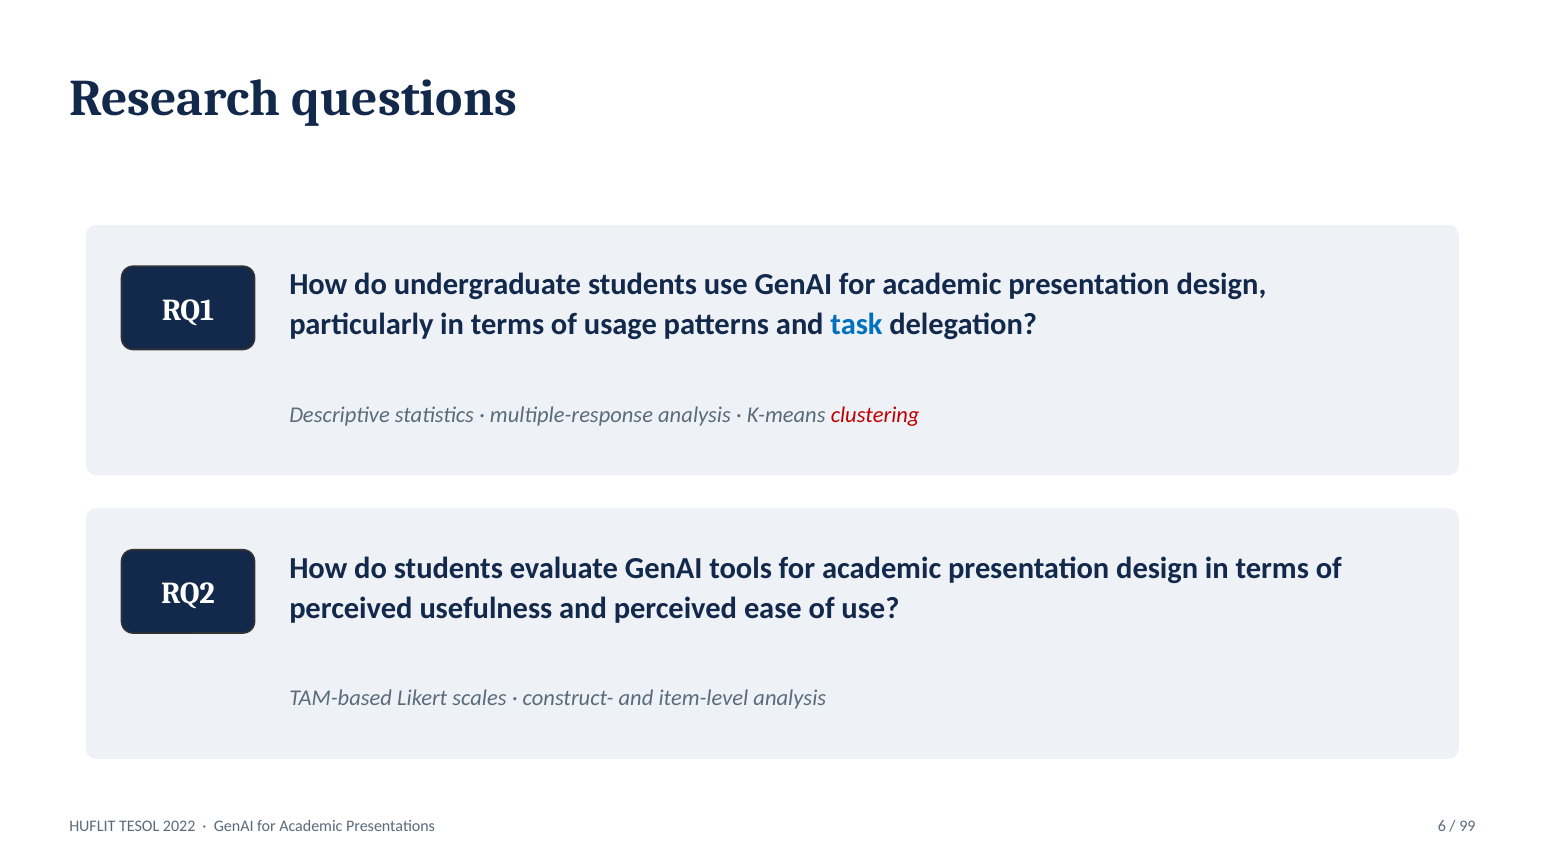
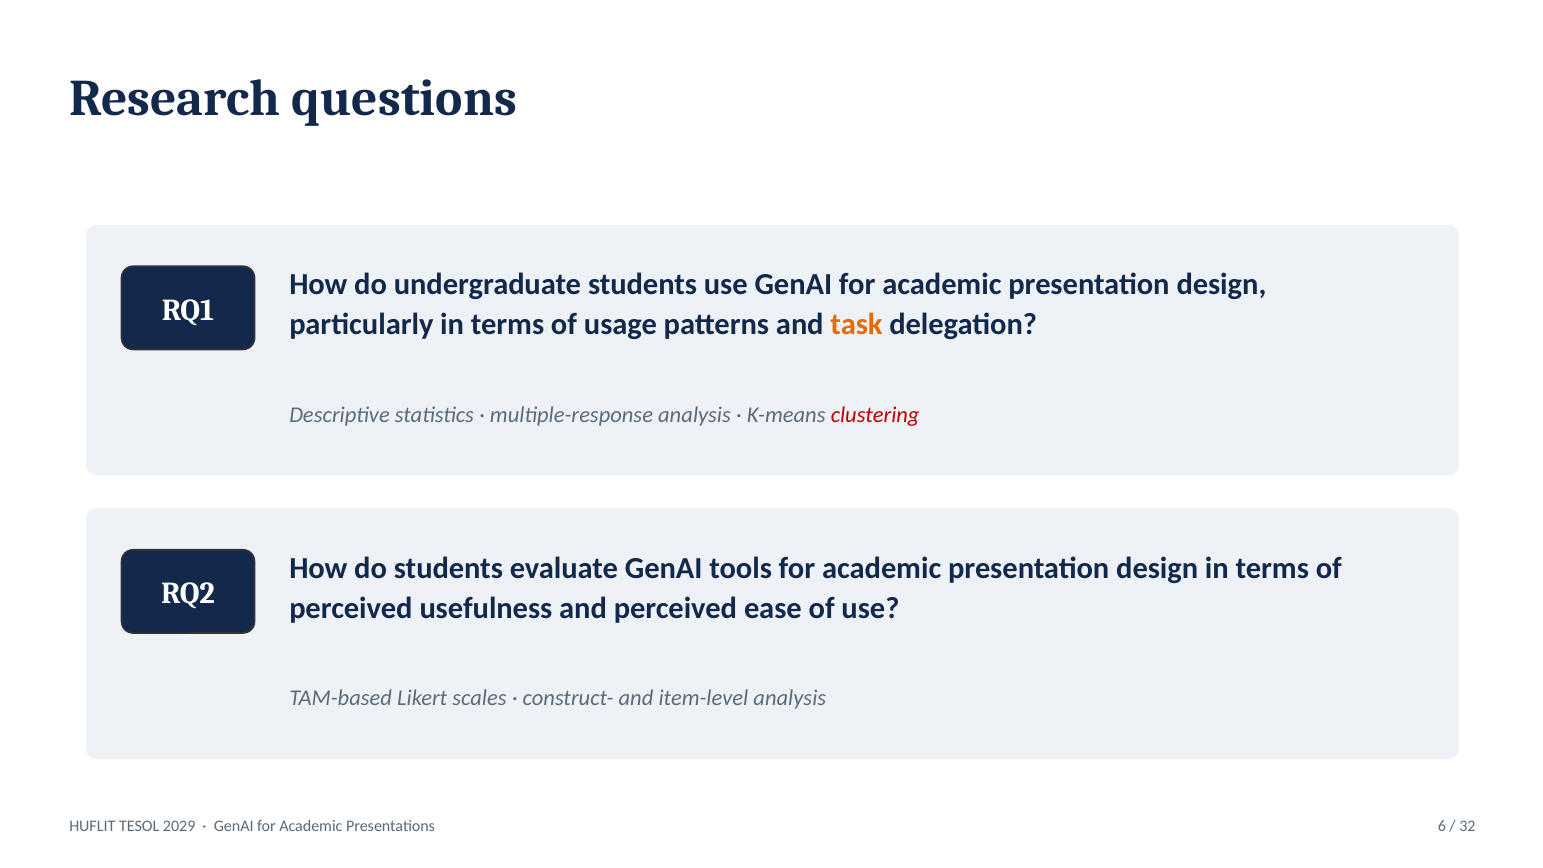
task colour: blue -> orange
2022: 2022 -> 2029
99: 99 -> 32
